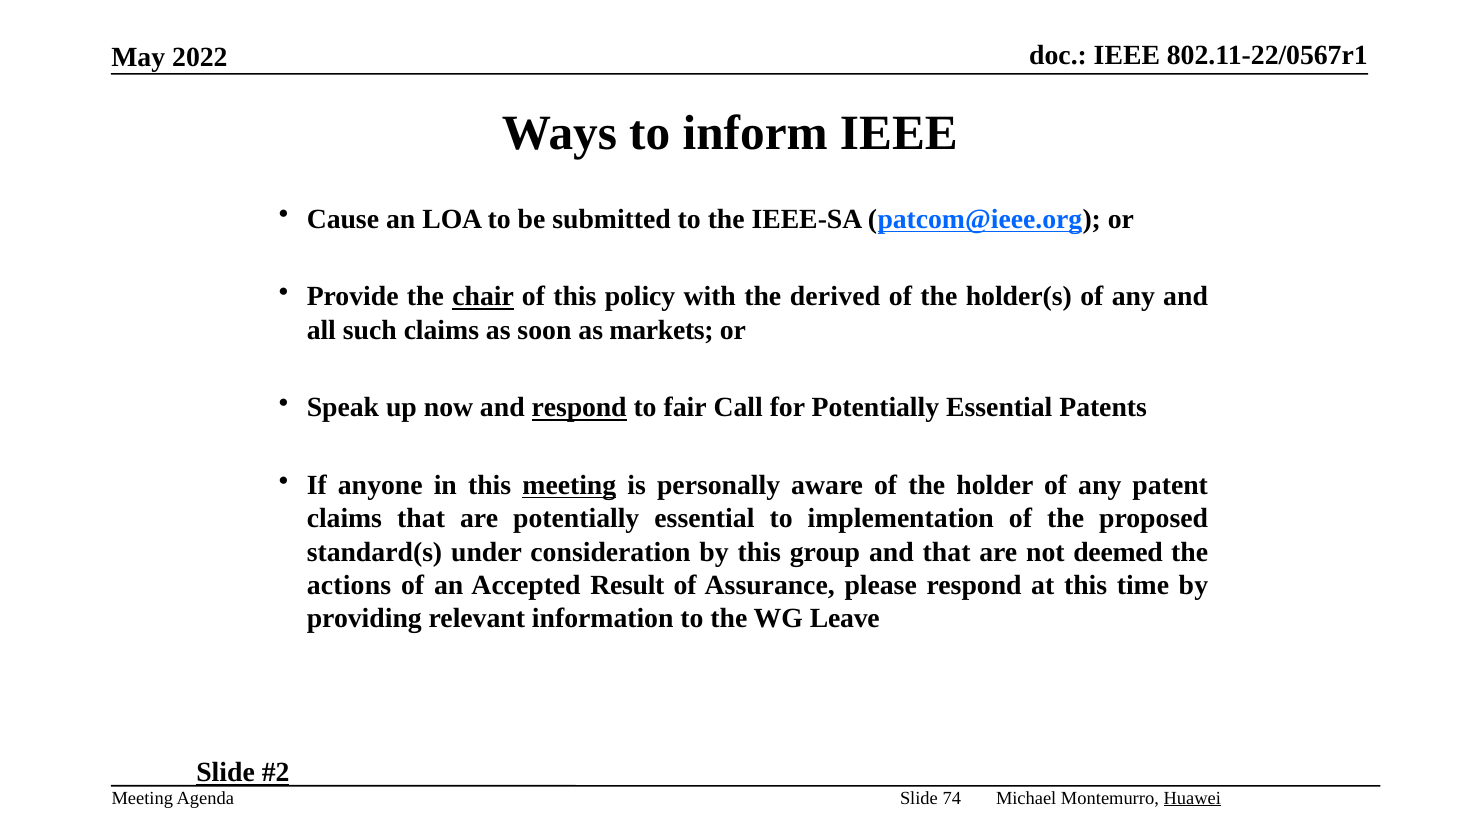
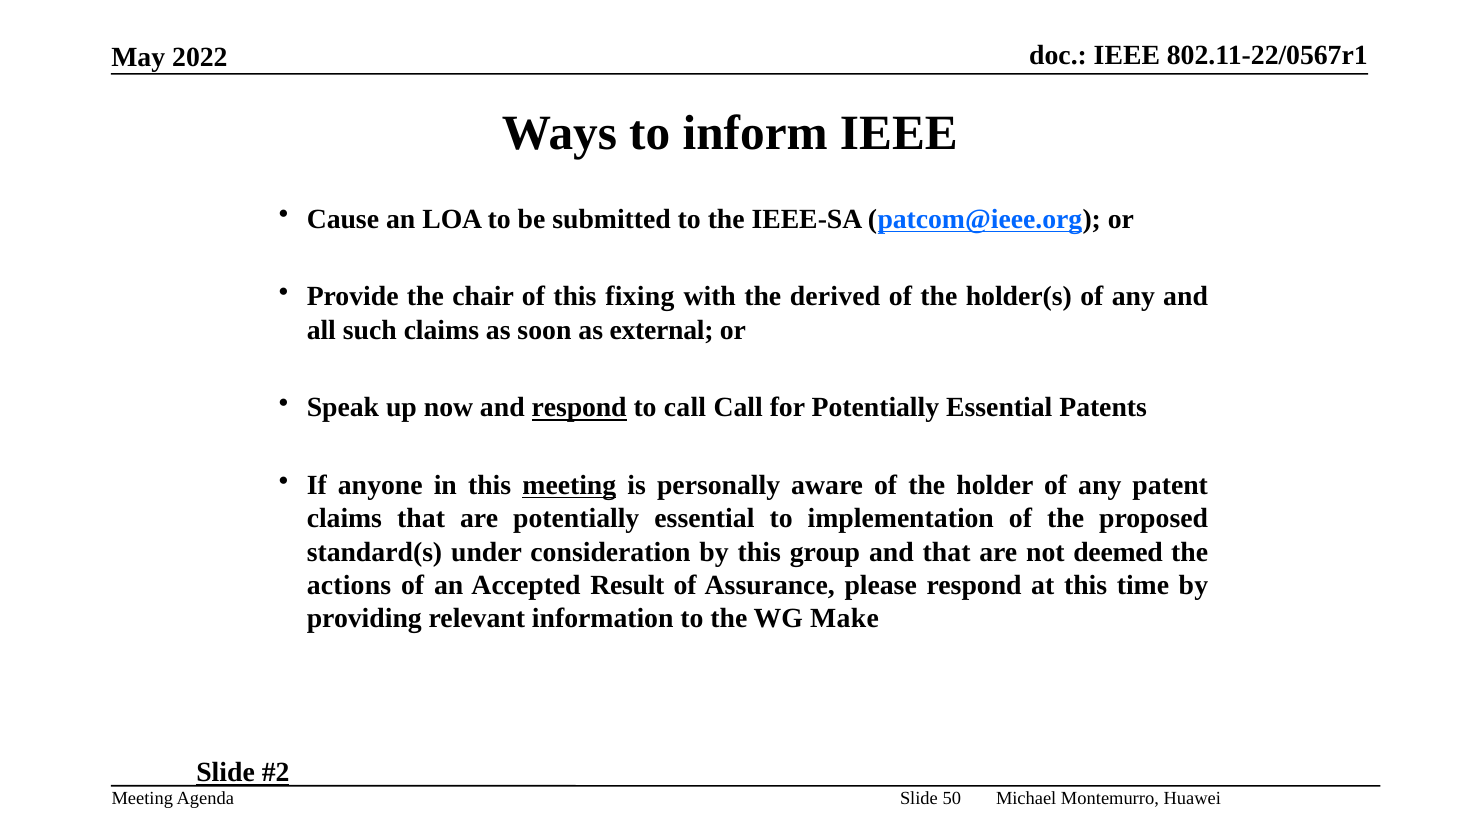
chair underline: present -> none
policy: policy -> fixing
markets: markets -> external
to fair: fair -> call
Leave: Leave -> Make
74: 74 -> 50
Huawei underline: present -> none
